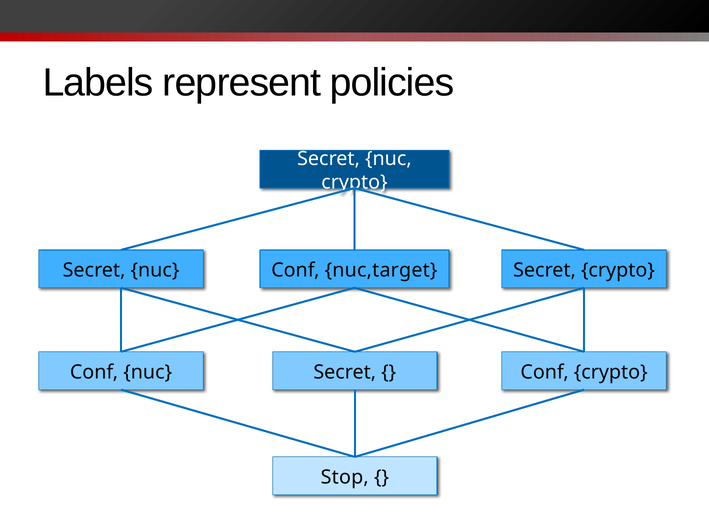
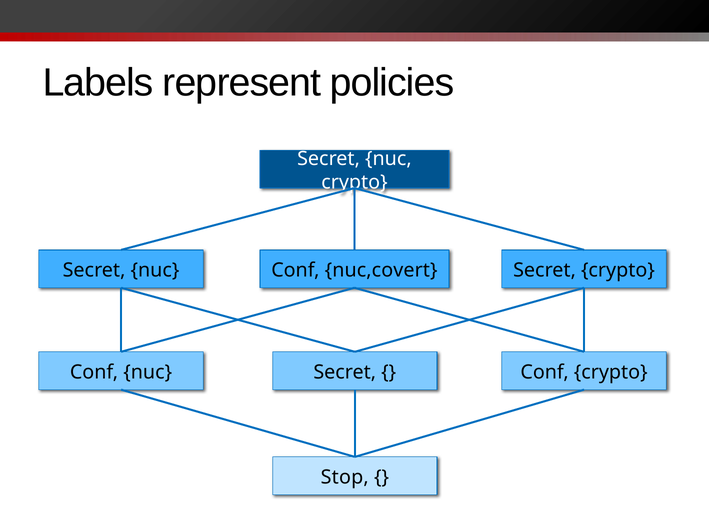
nuc,target: nuc,target -> nuc,covert
